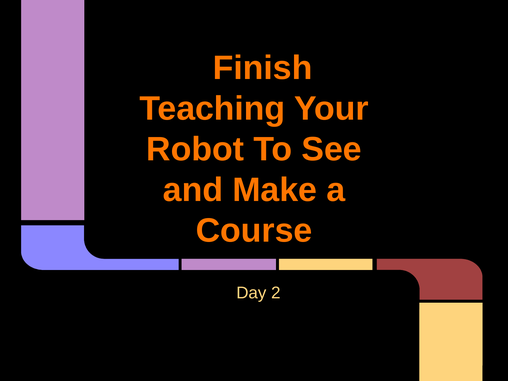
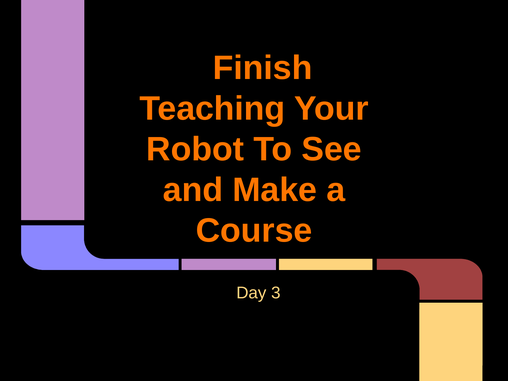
2: 2 -> 3
